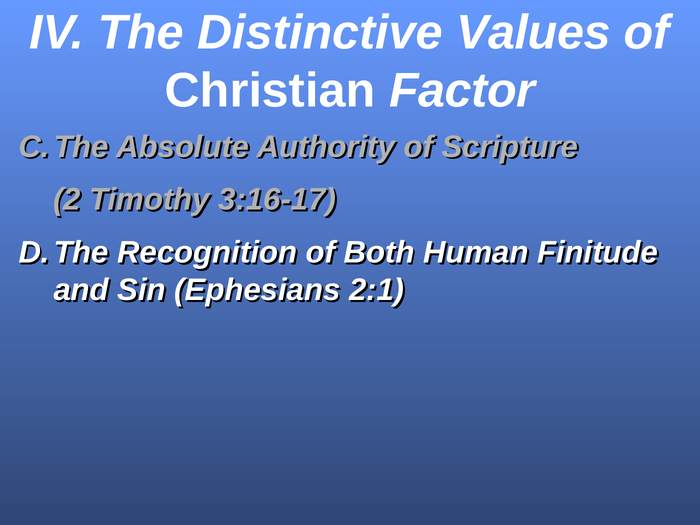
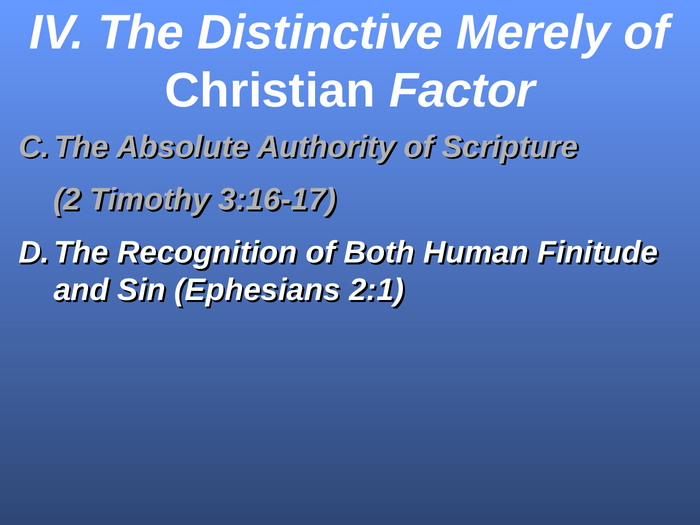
Values: Values -> Merely
